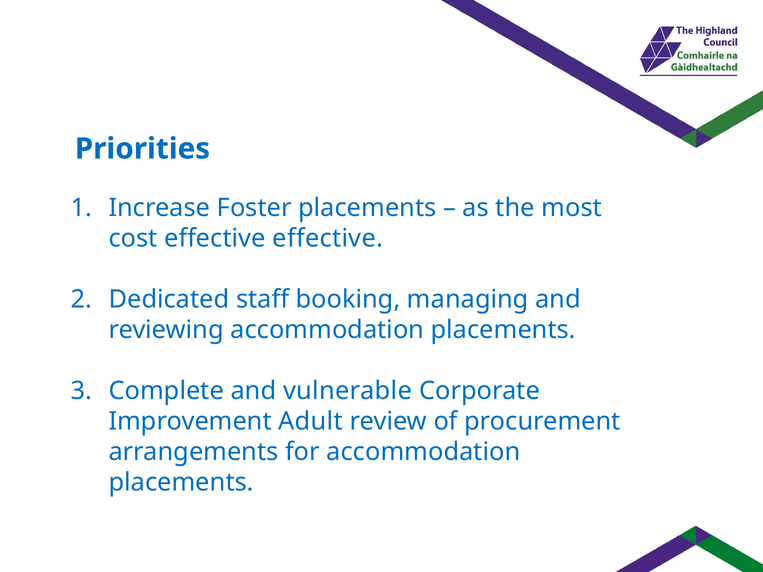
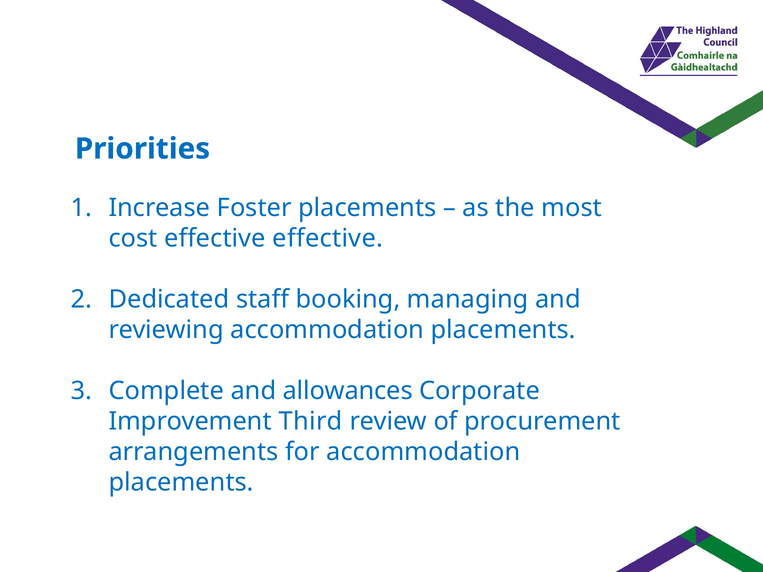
vulnerable: vulnerable -> allowances
Adult: Adult -> Third
